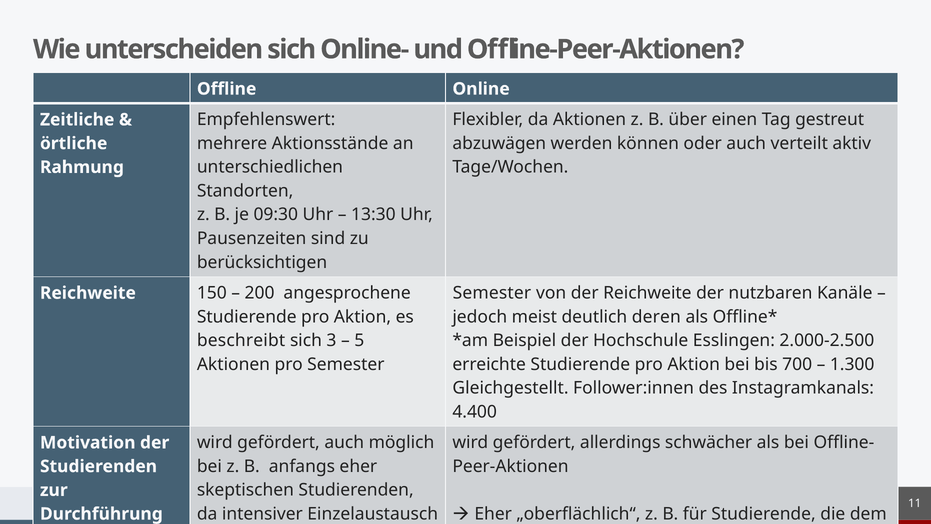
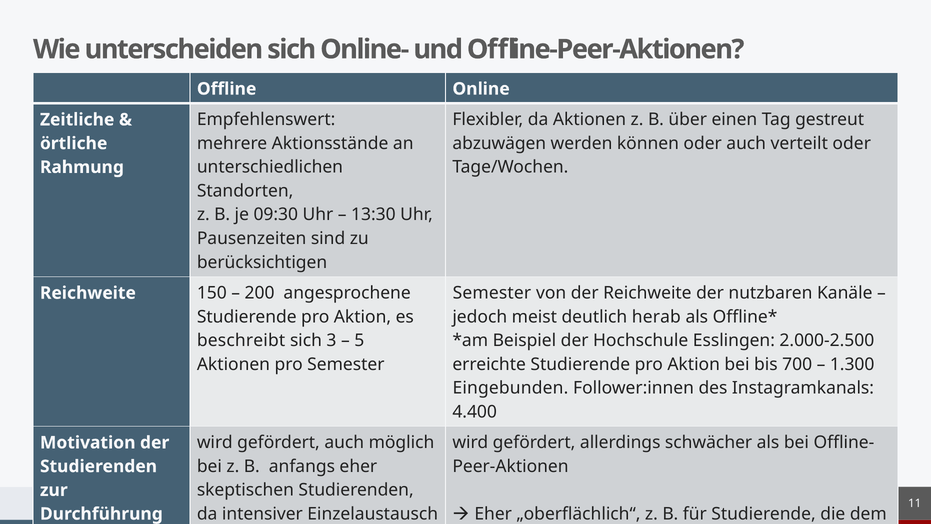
verteilt aktiv: aktiv -> oder
deren: deren -> herab
Gleichgestellt: Gleichgestellt -> Eingebunden
